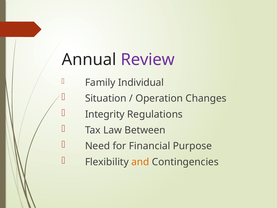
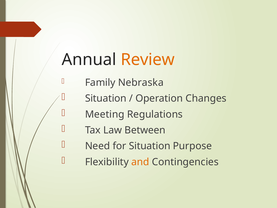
Review colour: purple -> orange
Individual: Individual -> Nebraska
Integrity: Integrity -> Meeting
for Financial: Financial -> Situation
